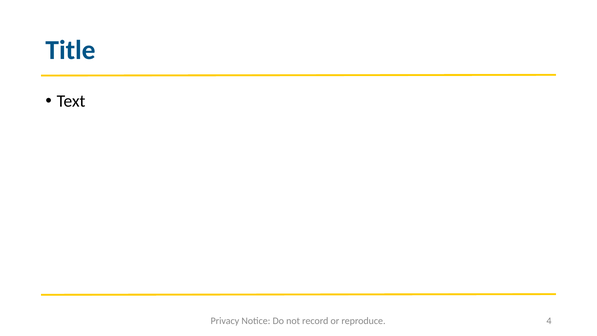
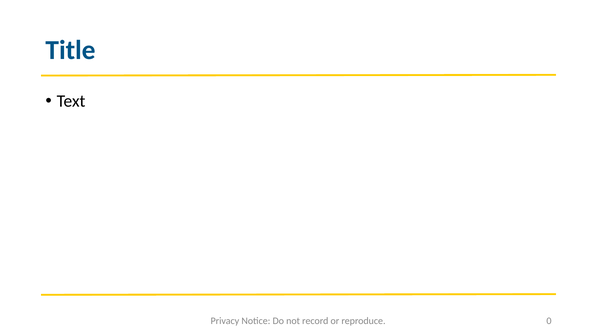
4: 4 -> 0
